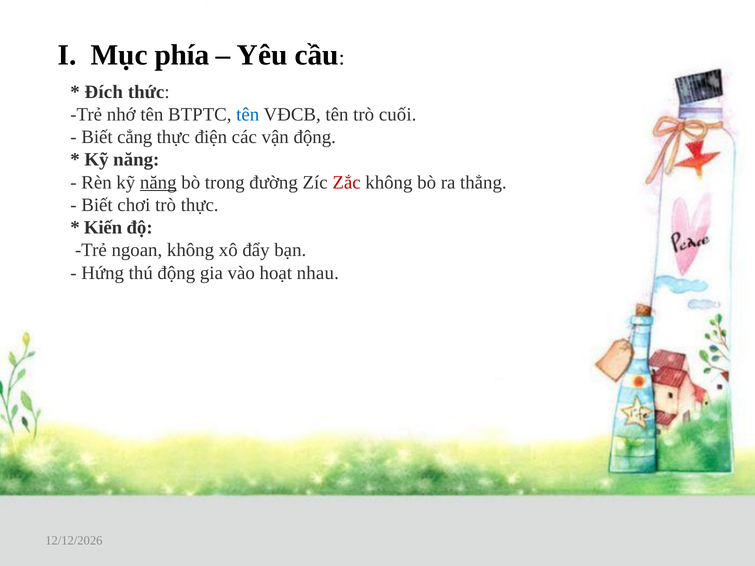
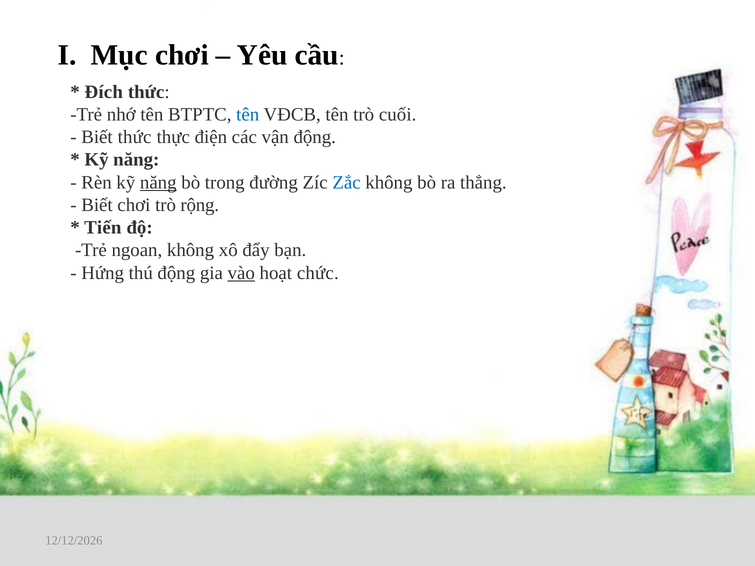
Mục phía: phía -> chơi
Biết cẳng: cẳng -> thức
Zắc colour: red -> blue
trò thực: thực -> rộng
Kiến: Kiến -> Tiến
vào underline: none -> present
nhau: nhau -> chức
